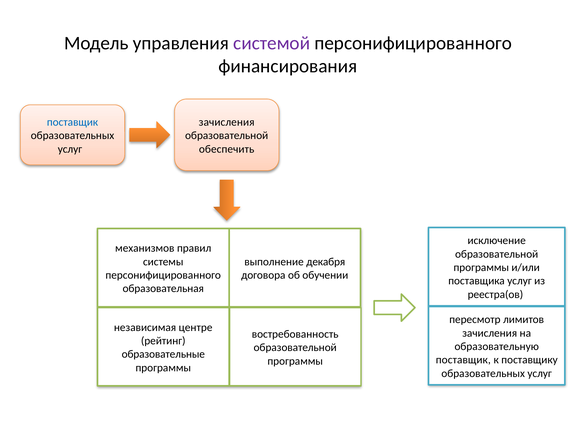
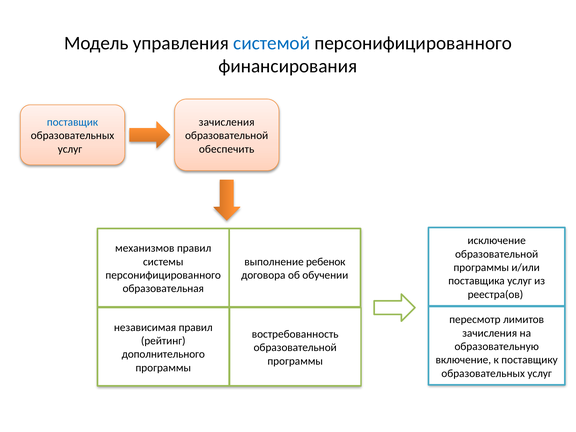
системой colour: purple -> blue
декабря: декабря -> ребенок
независимая центре: центре -> правил
образовательные: образовательные -> дополнительного
поставщик at (463, 360): поставщик -> включение
